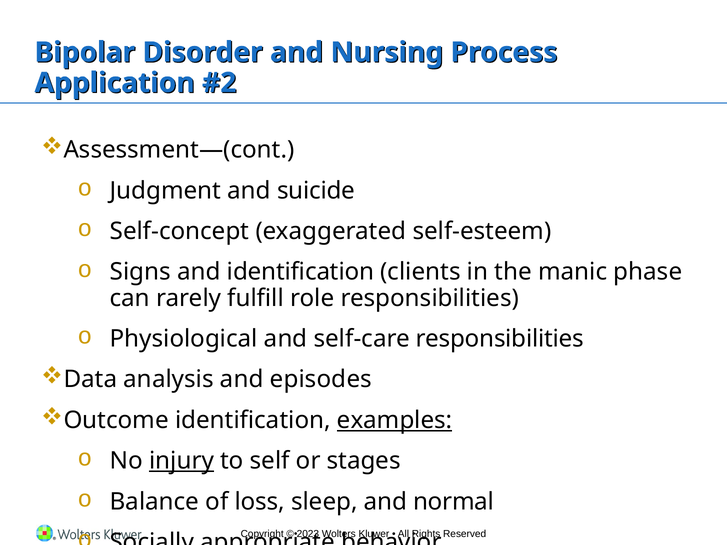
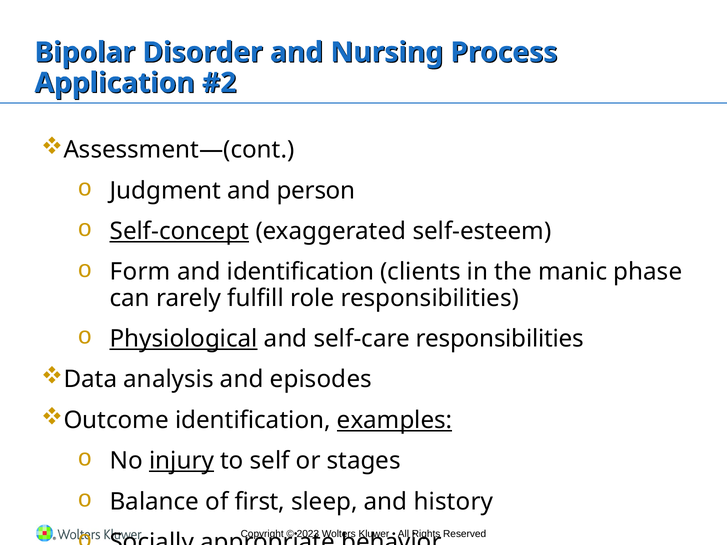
suicide: suicide -> person
Self-concept underline: none -> present
Signs: Signs -> Form
Physiological underline: none -> present
loss: loss -> first
normal: normal -> history
